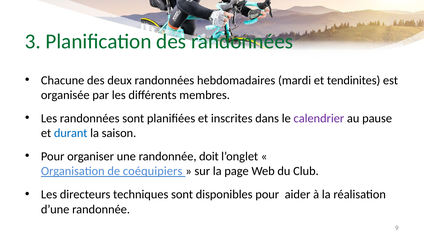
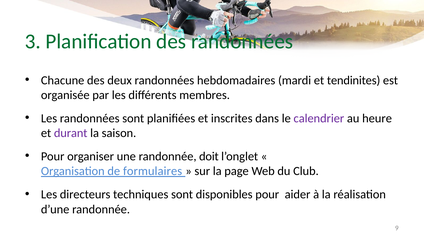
pause: pause -> heure
durant colour: blue -> purple
coéquipiers: coéquipiers -> formulaires
